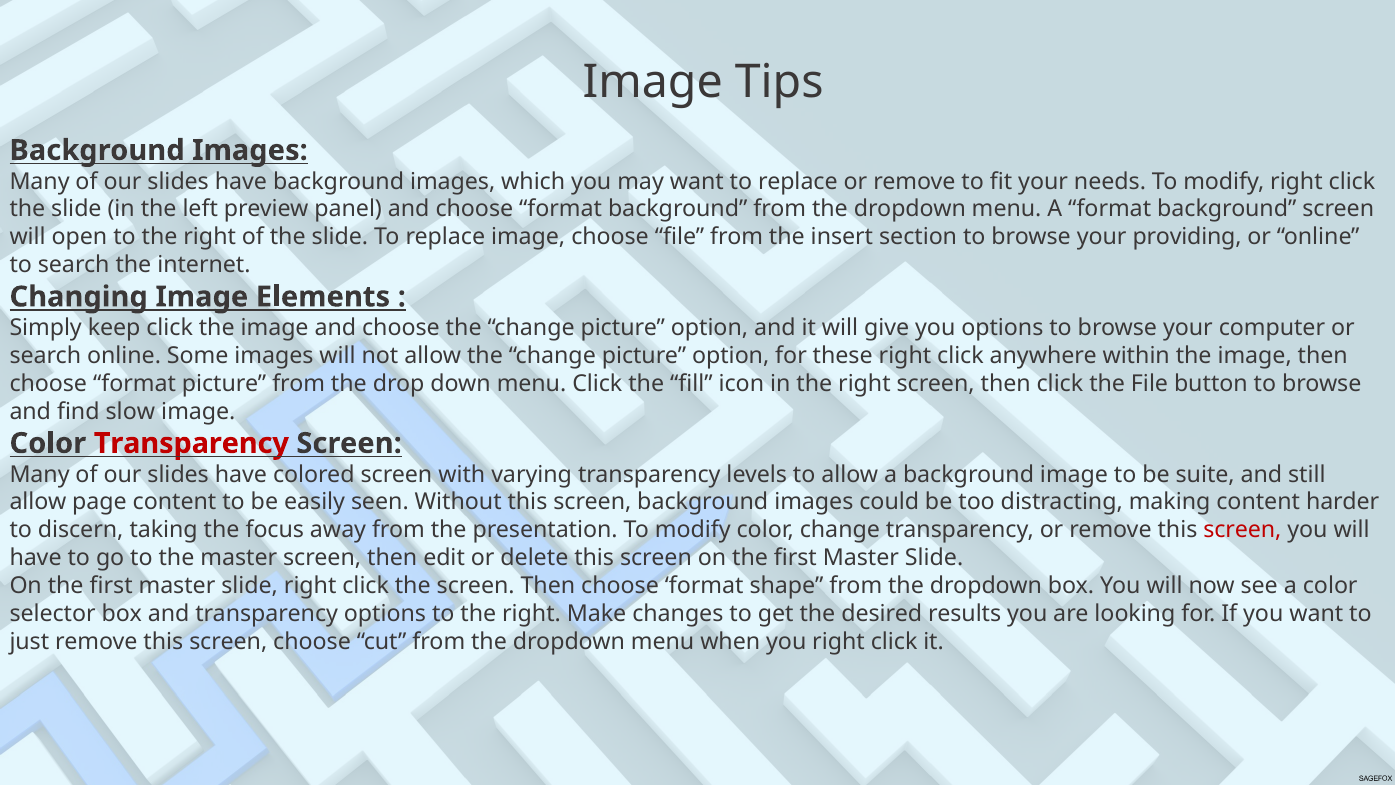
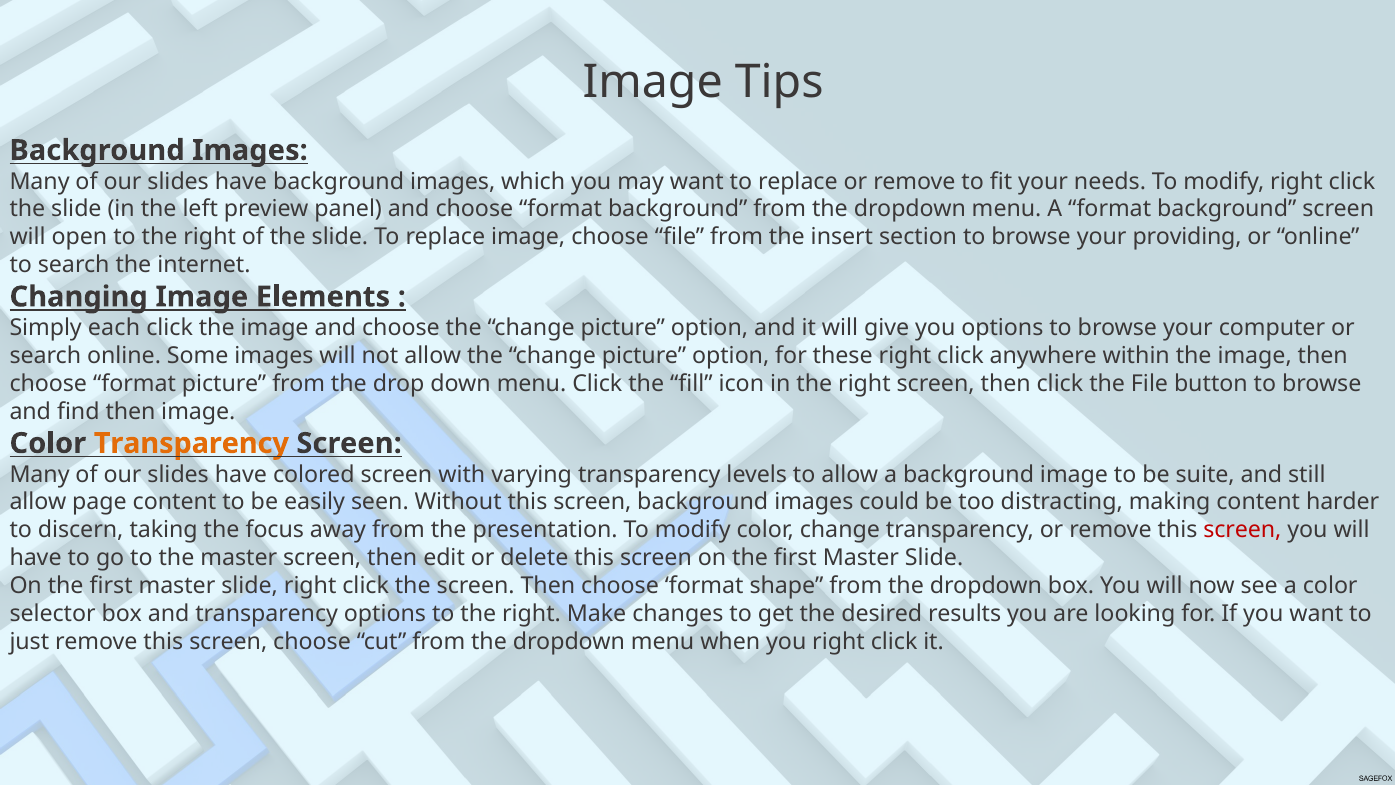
keep: keep -> each
find slow: slow -> then
Transparency at (191, 443) colour: red -> orange
